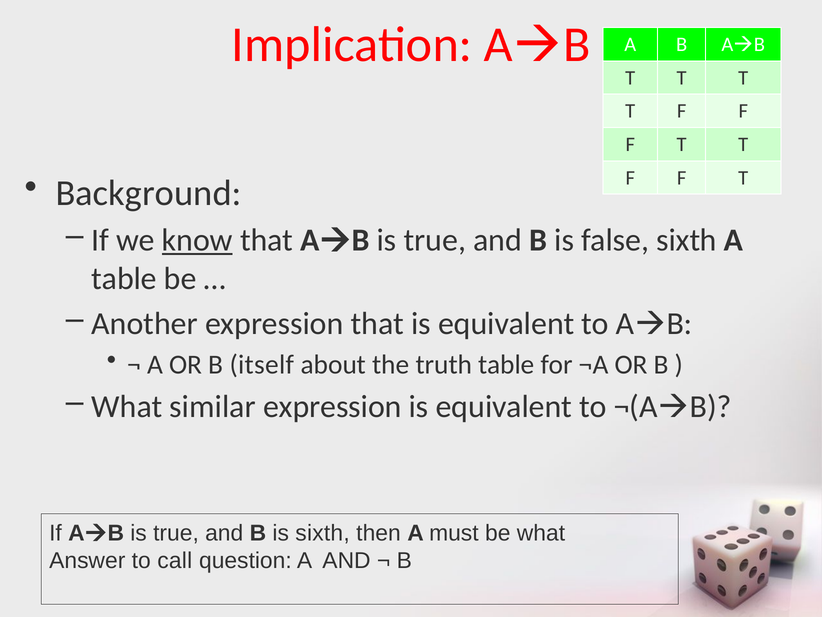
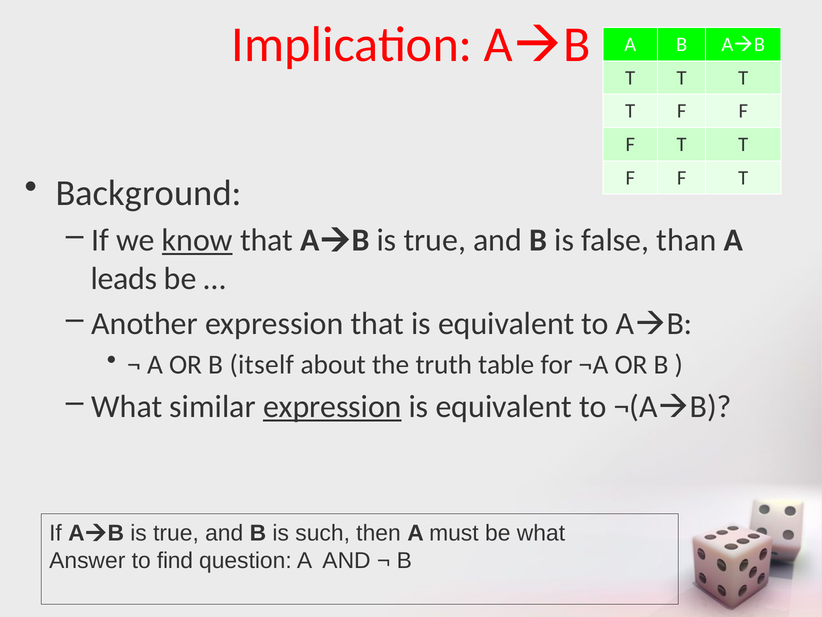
false sixth: sixth -> than
table at (124, 279): table -> leads
expression at (332, 407) underline: none -> present
is sixth: sixth -> such
call: call -> find
